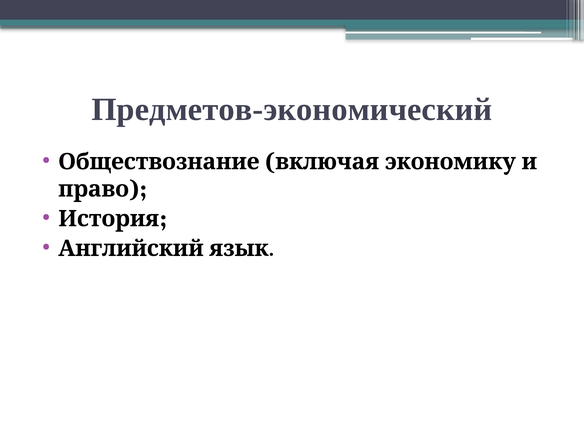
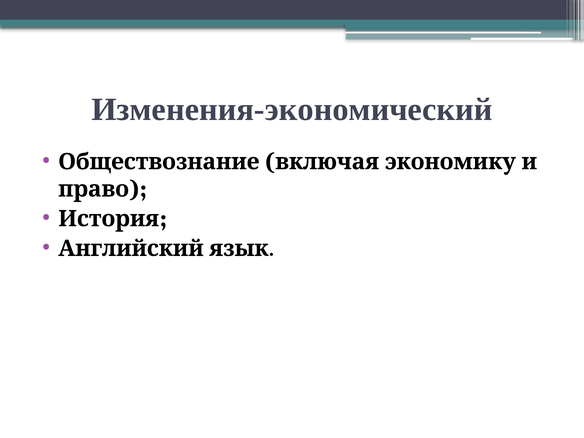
Предметов-экономический: Предметов-экономический -> Изменения-экономический
